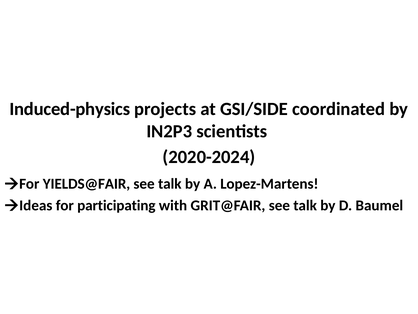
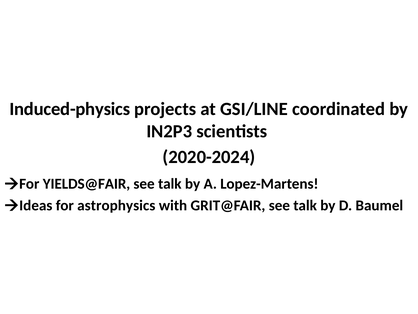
GSI/SIDE: GSI/SIDE -> GSI/LINE
participating: participating -> astrophysics
